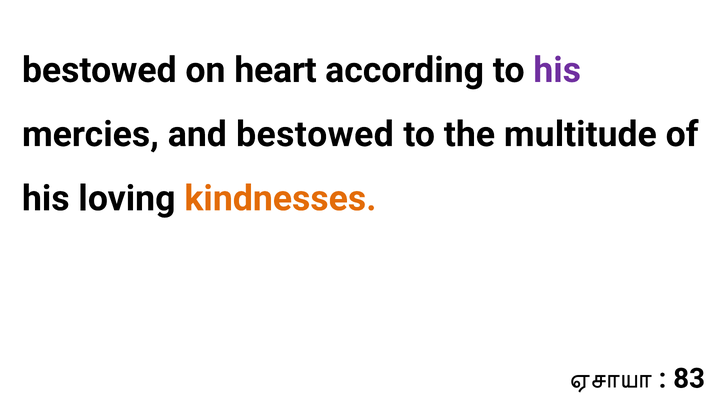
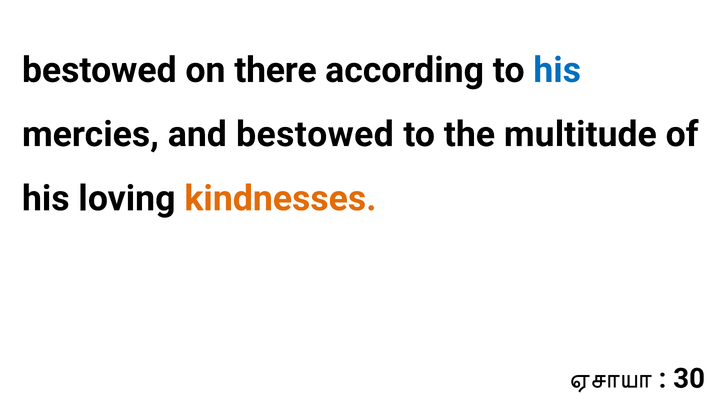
heart: heart -> there
his at (557, 70) colour: purple -> blue
83: 83 -> 30
